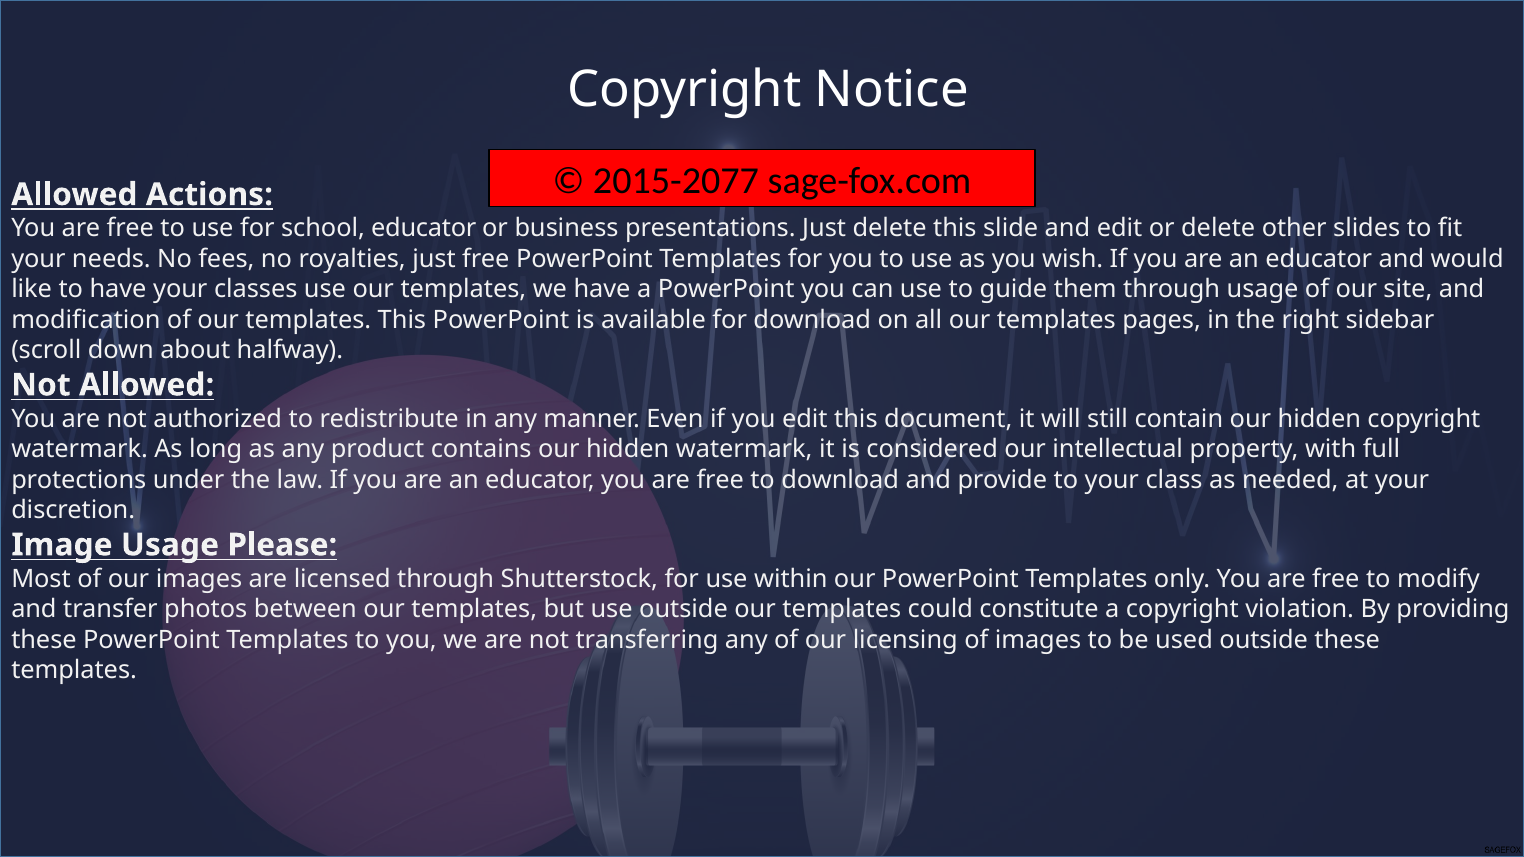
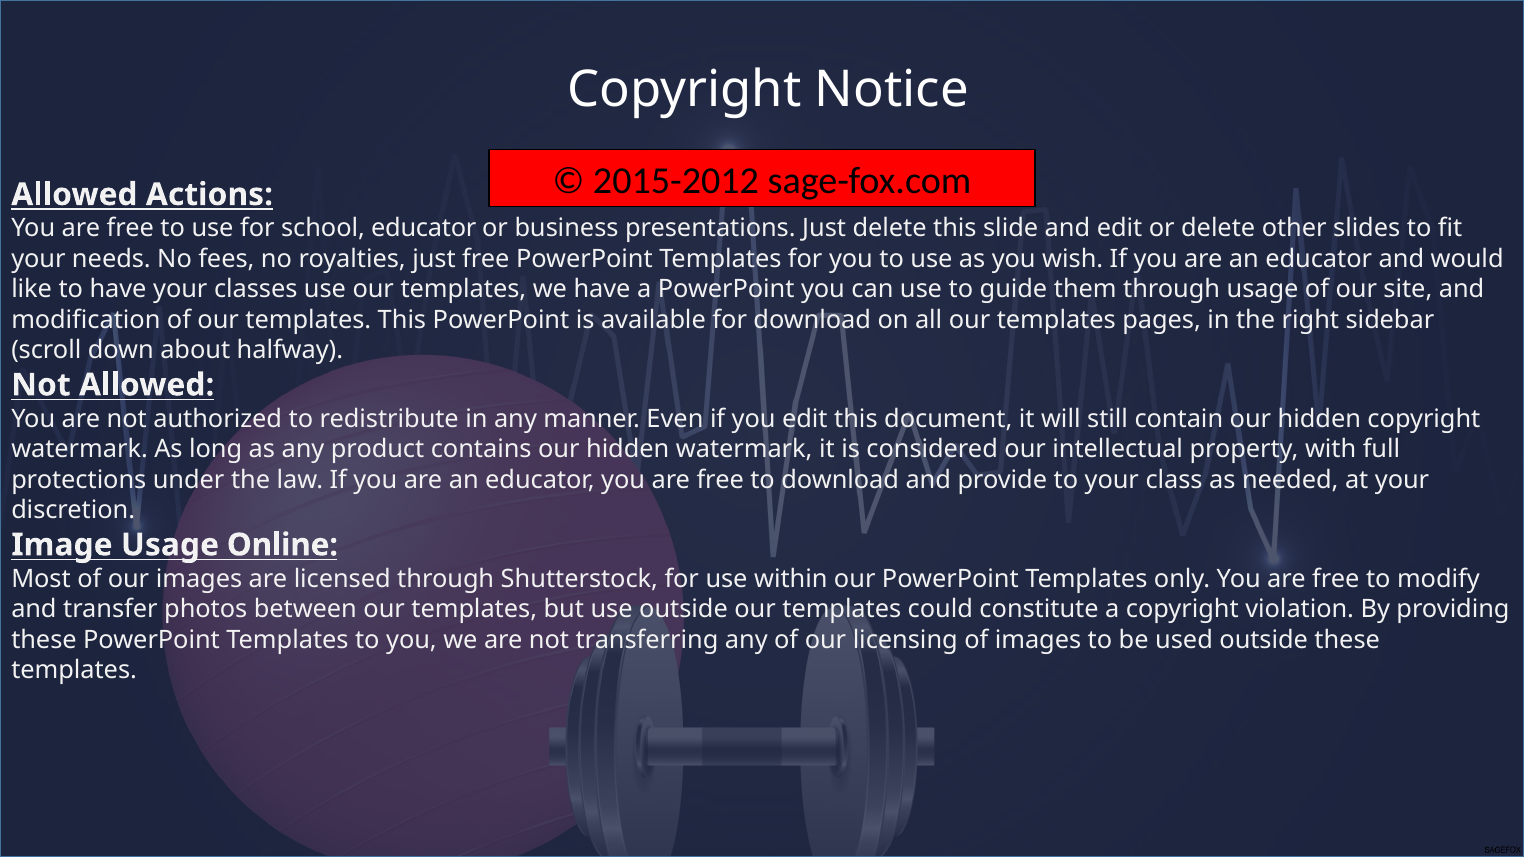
2015-2077: 2015-2077 -> 2015-2012
Please: Please -> Online
